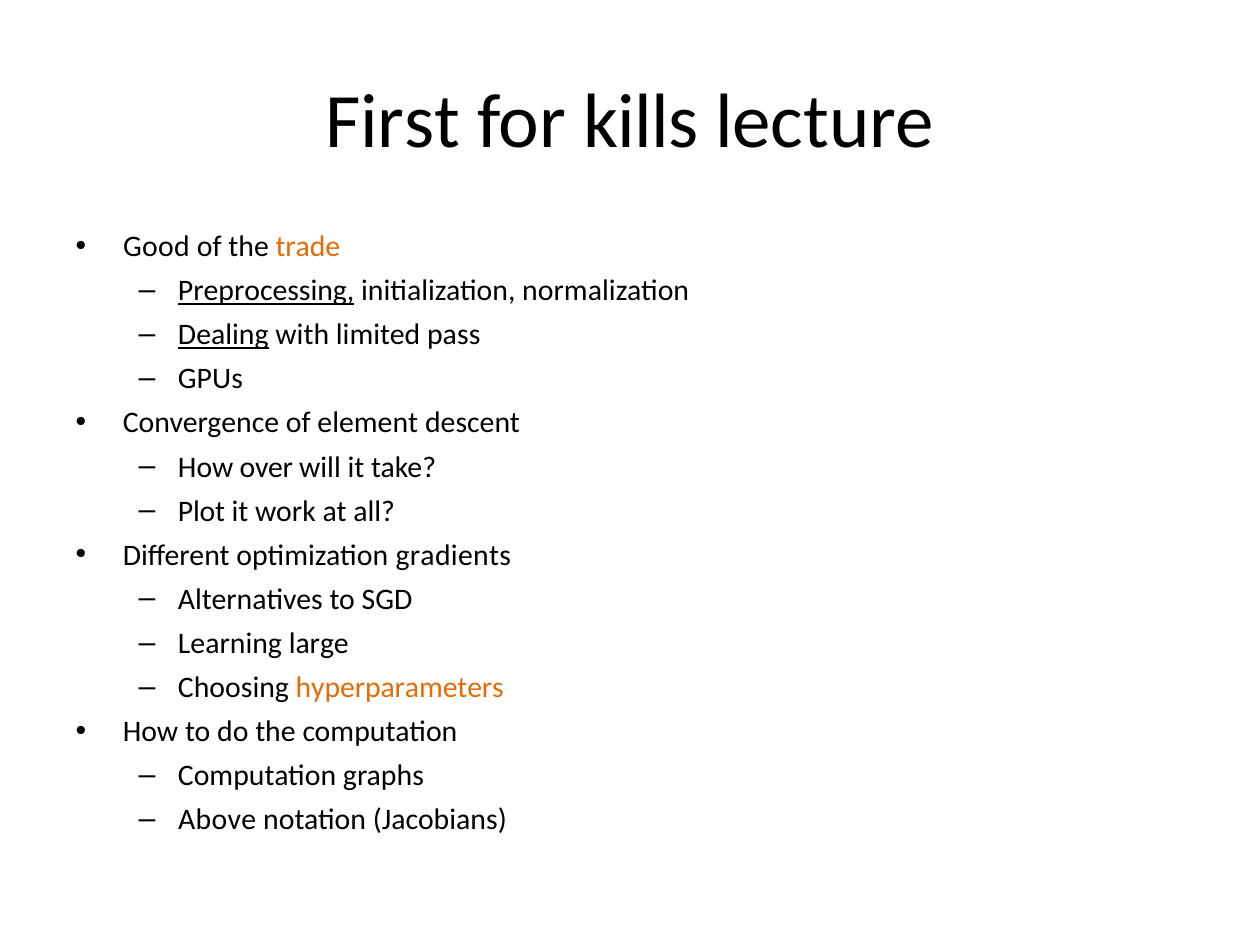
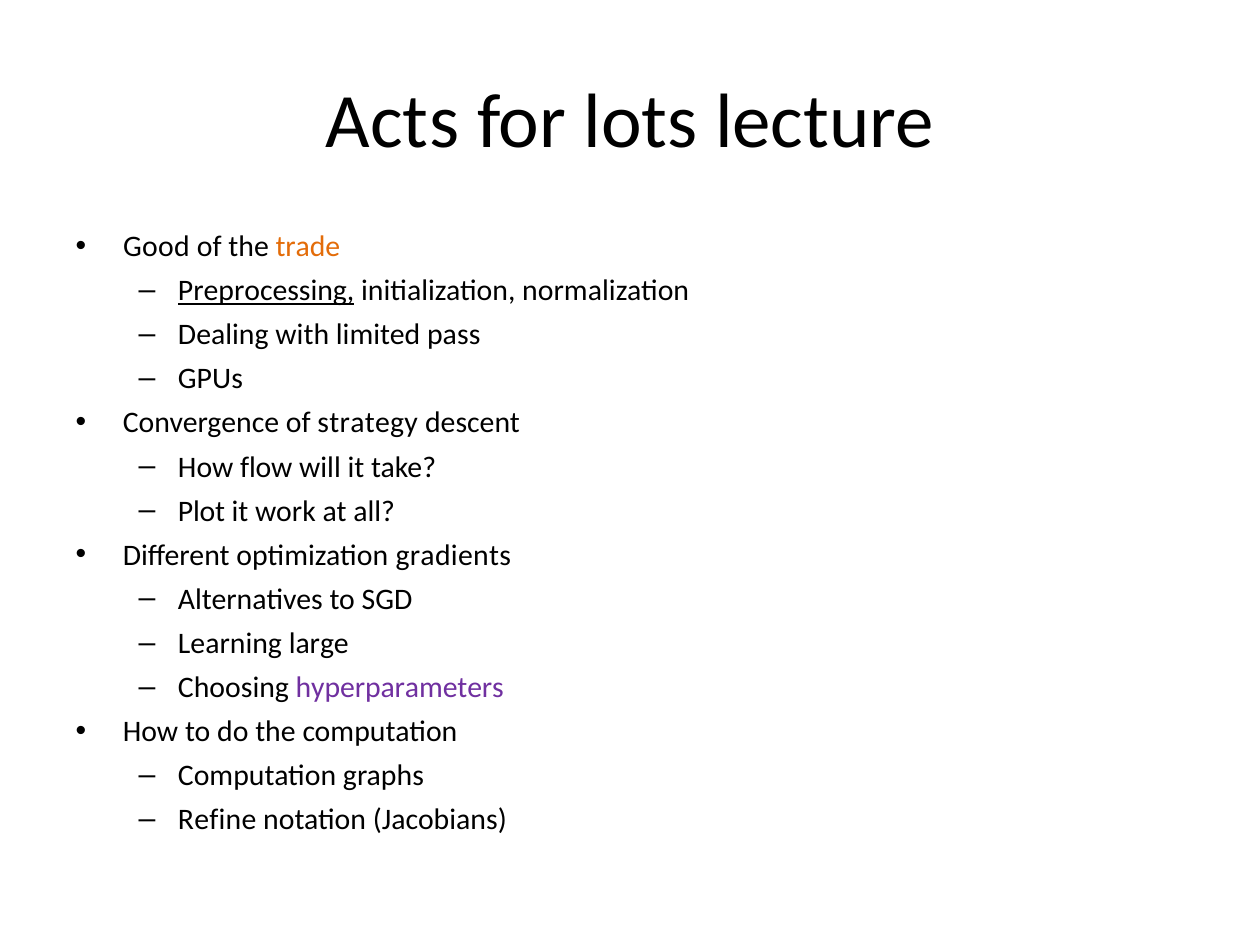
First: First -> Acts
kills: kills -> lots
Dealing underline: present -> none
element: element -> strategy
over: over -> flow
hyperparameters colour: orange -> purple
Above: Above -> Refine
